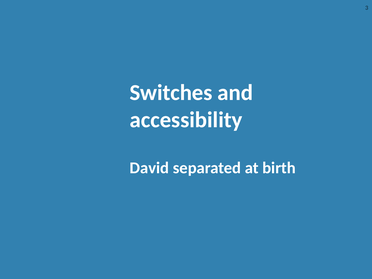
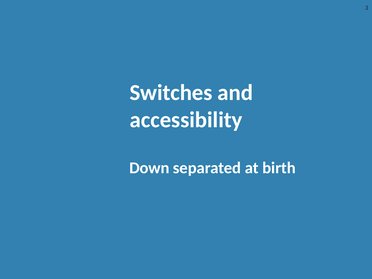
David: David -> Down
